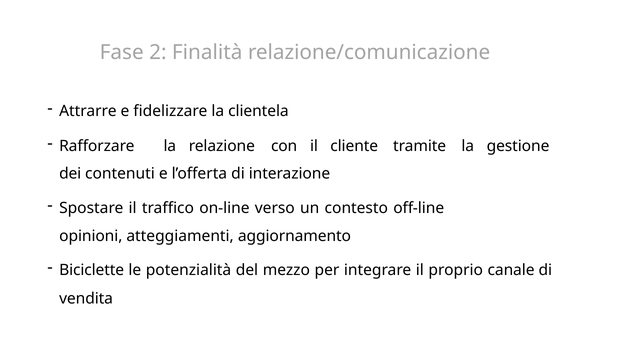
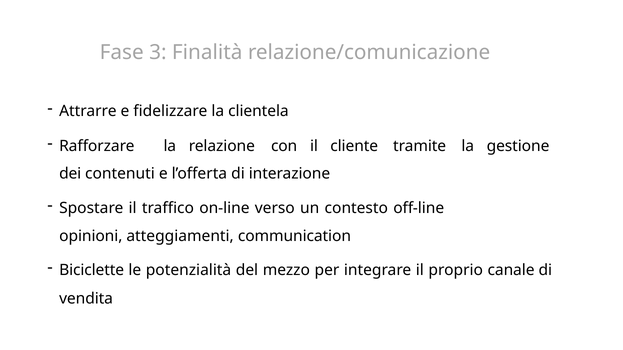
2: 2 -> 3
aggiornamento: aggiornamento -> communication
